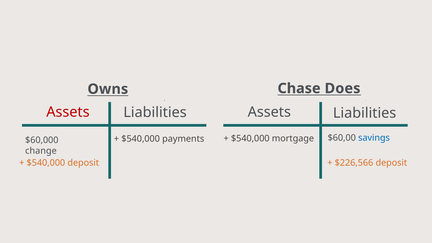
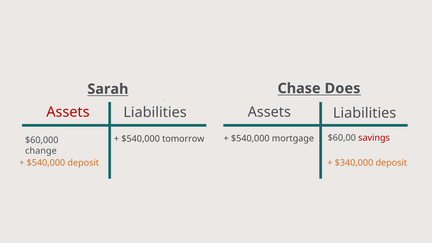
Owns: Owns -> Sarah
savings colour: blue -> red
payments: payments -> tomorrow
$226,566: $226,566 -> $340,000
